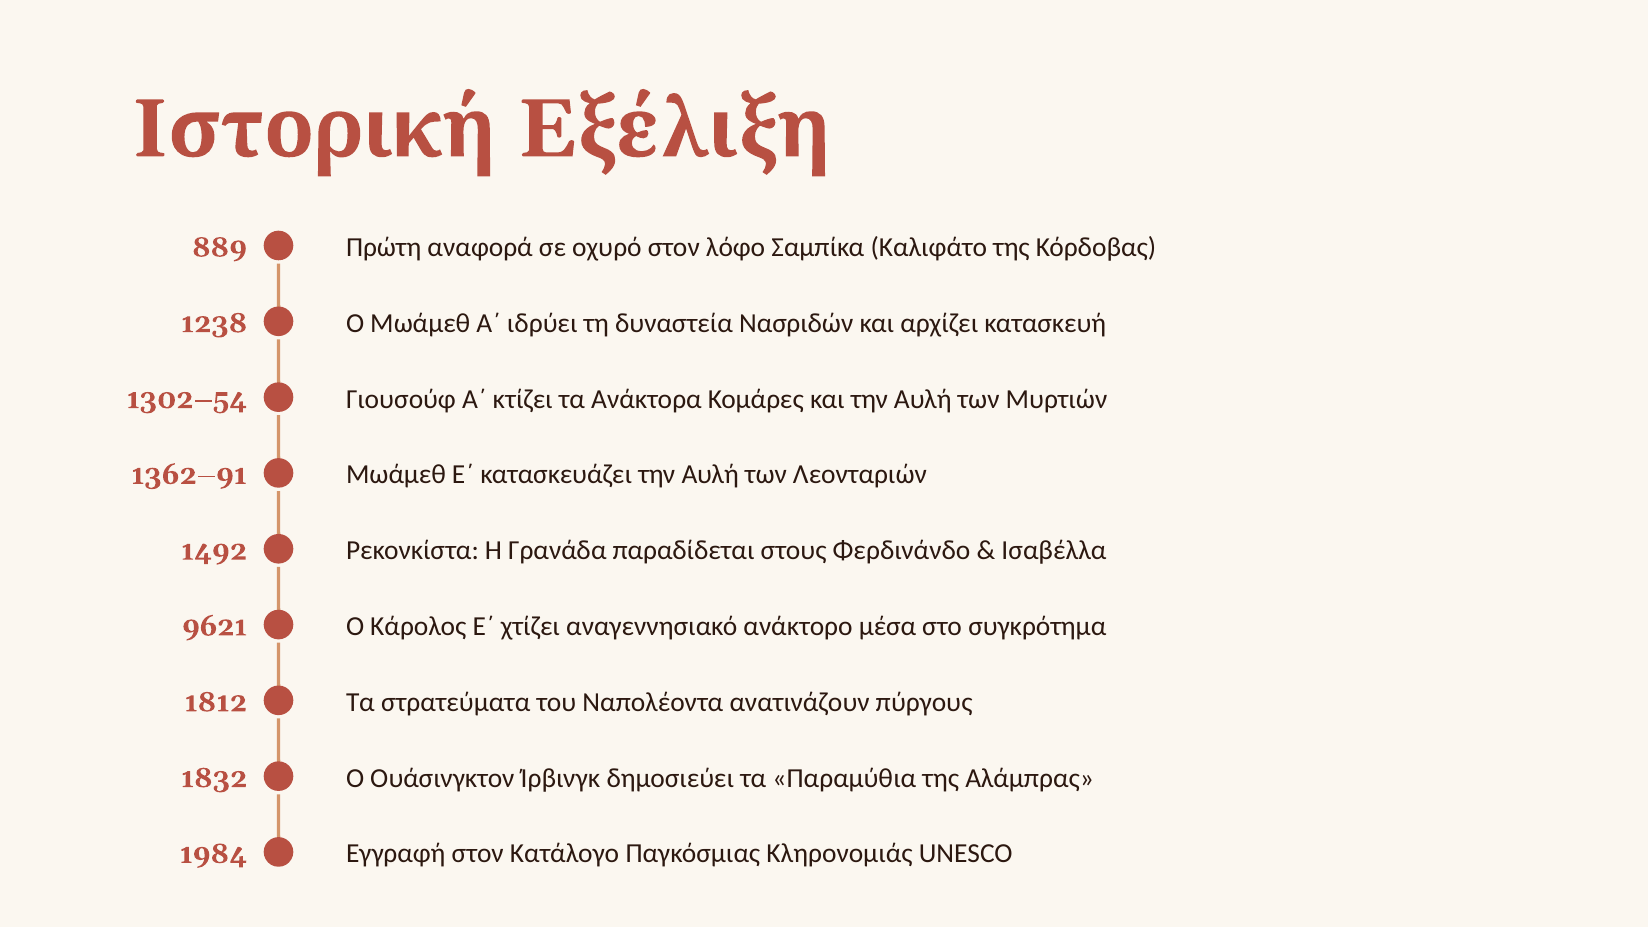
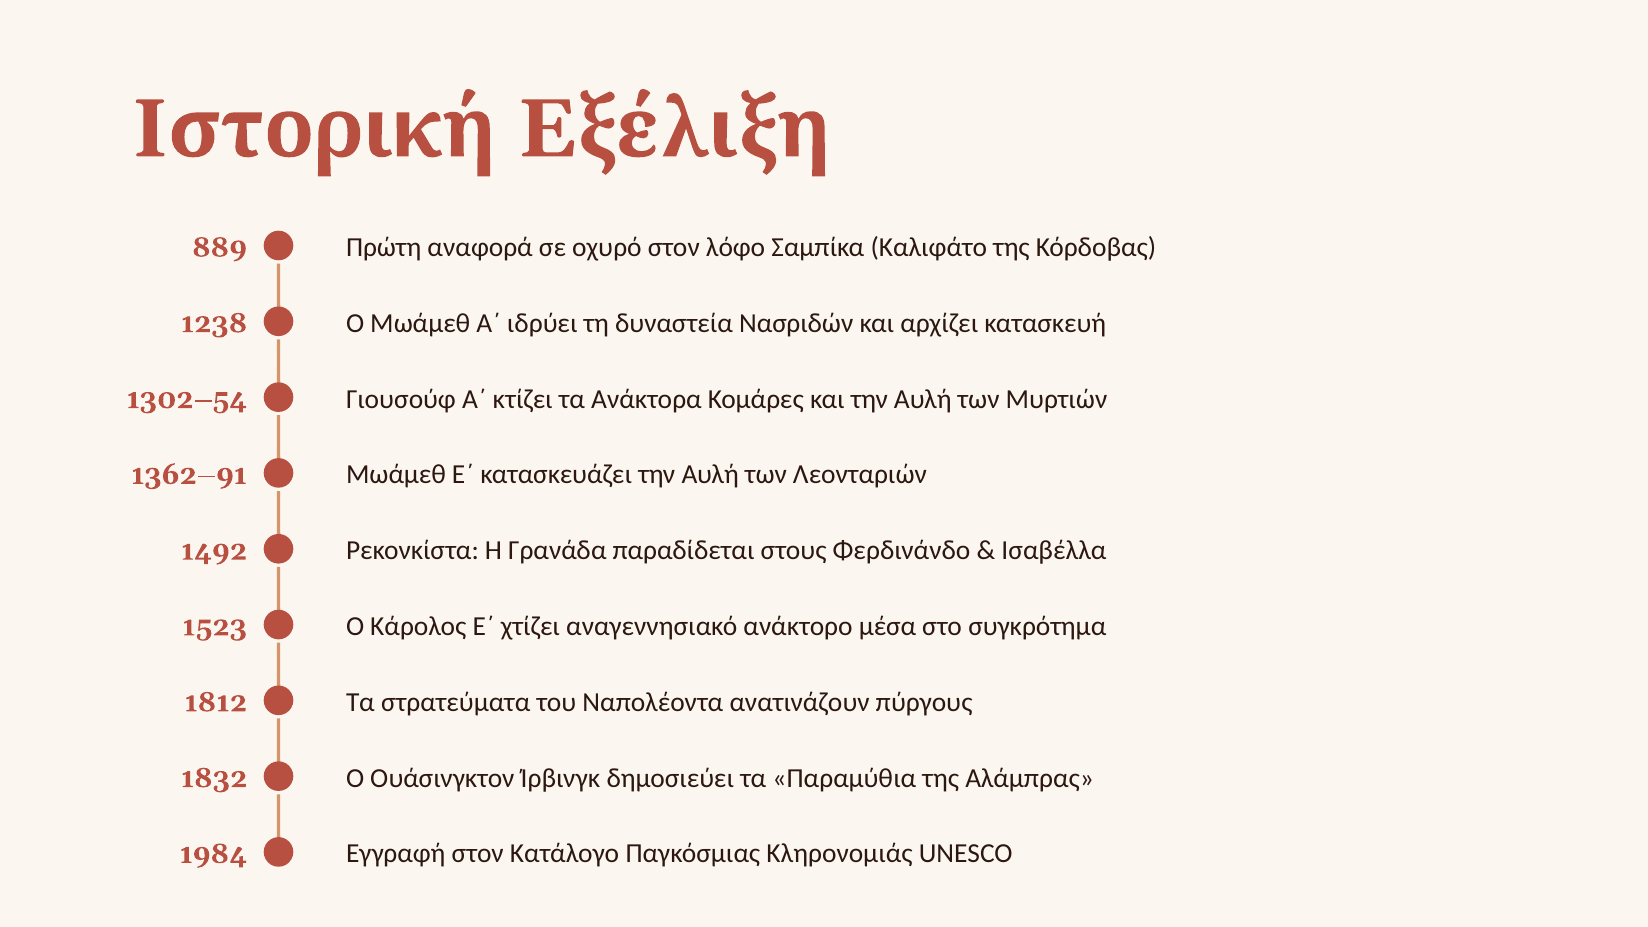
9621: 9621 -> 1523
